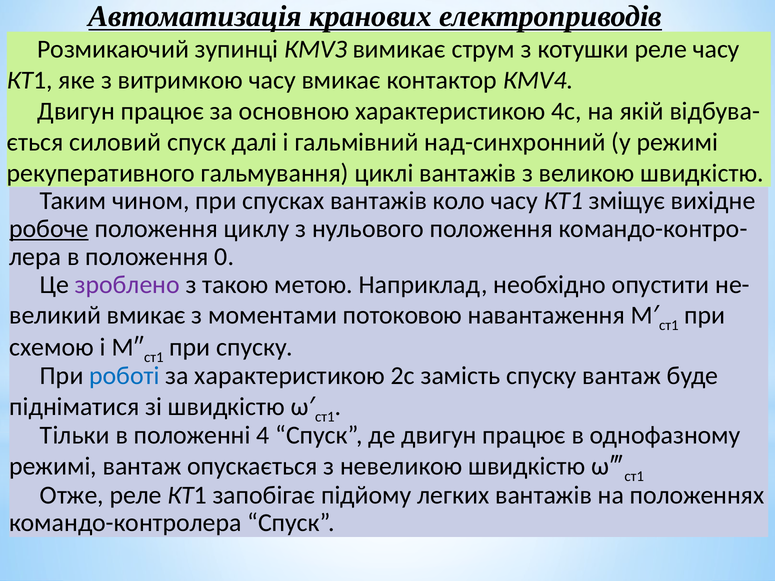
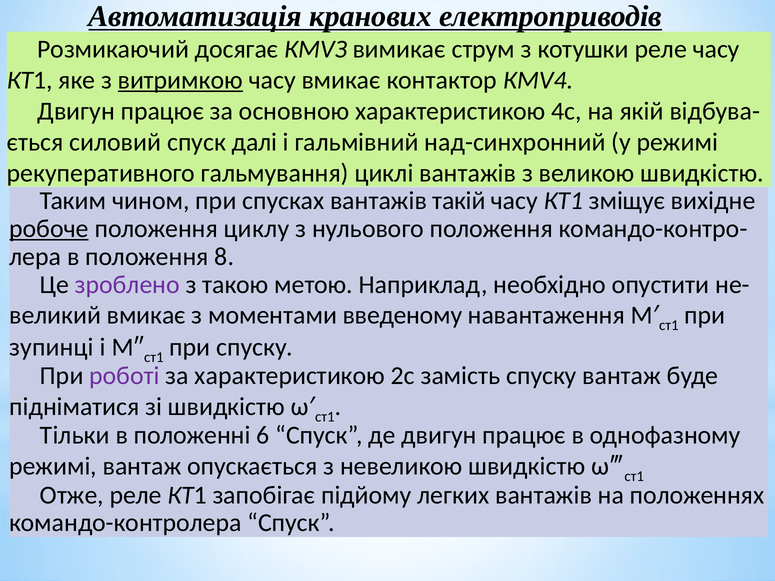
зупинці: зупинці -> досягає
витримкою underline: none -> present
коло: коло -> такій
0: 0 -> 8
потоковою: потоковою -> введеному
схемою: схемою -> зупинці
роботі colour: blue -> purple
4: 4 -> 6
